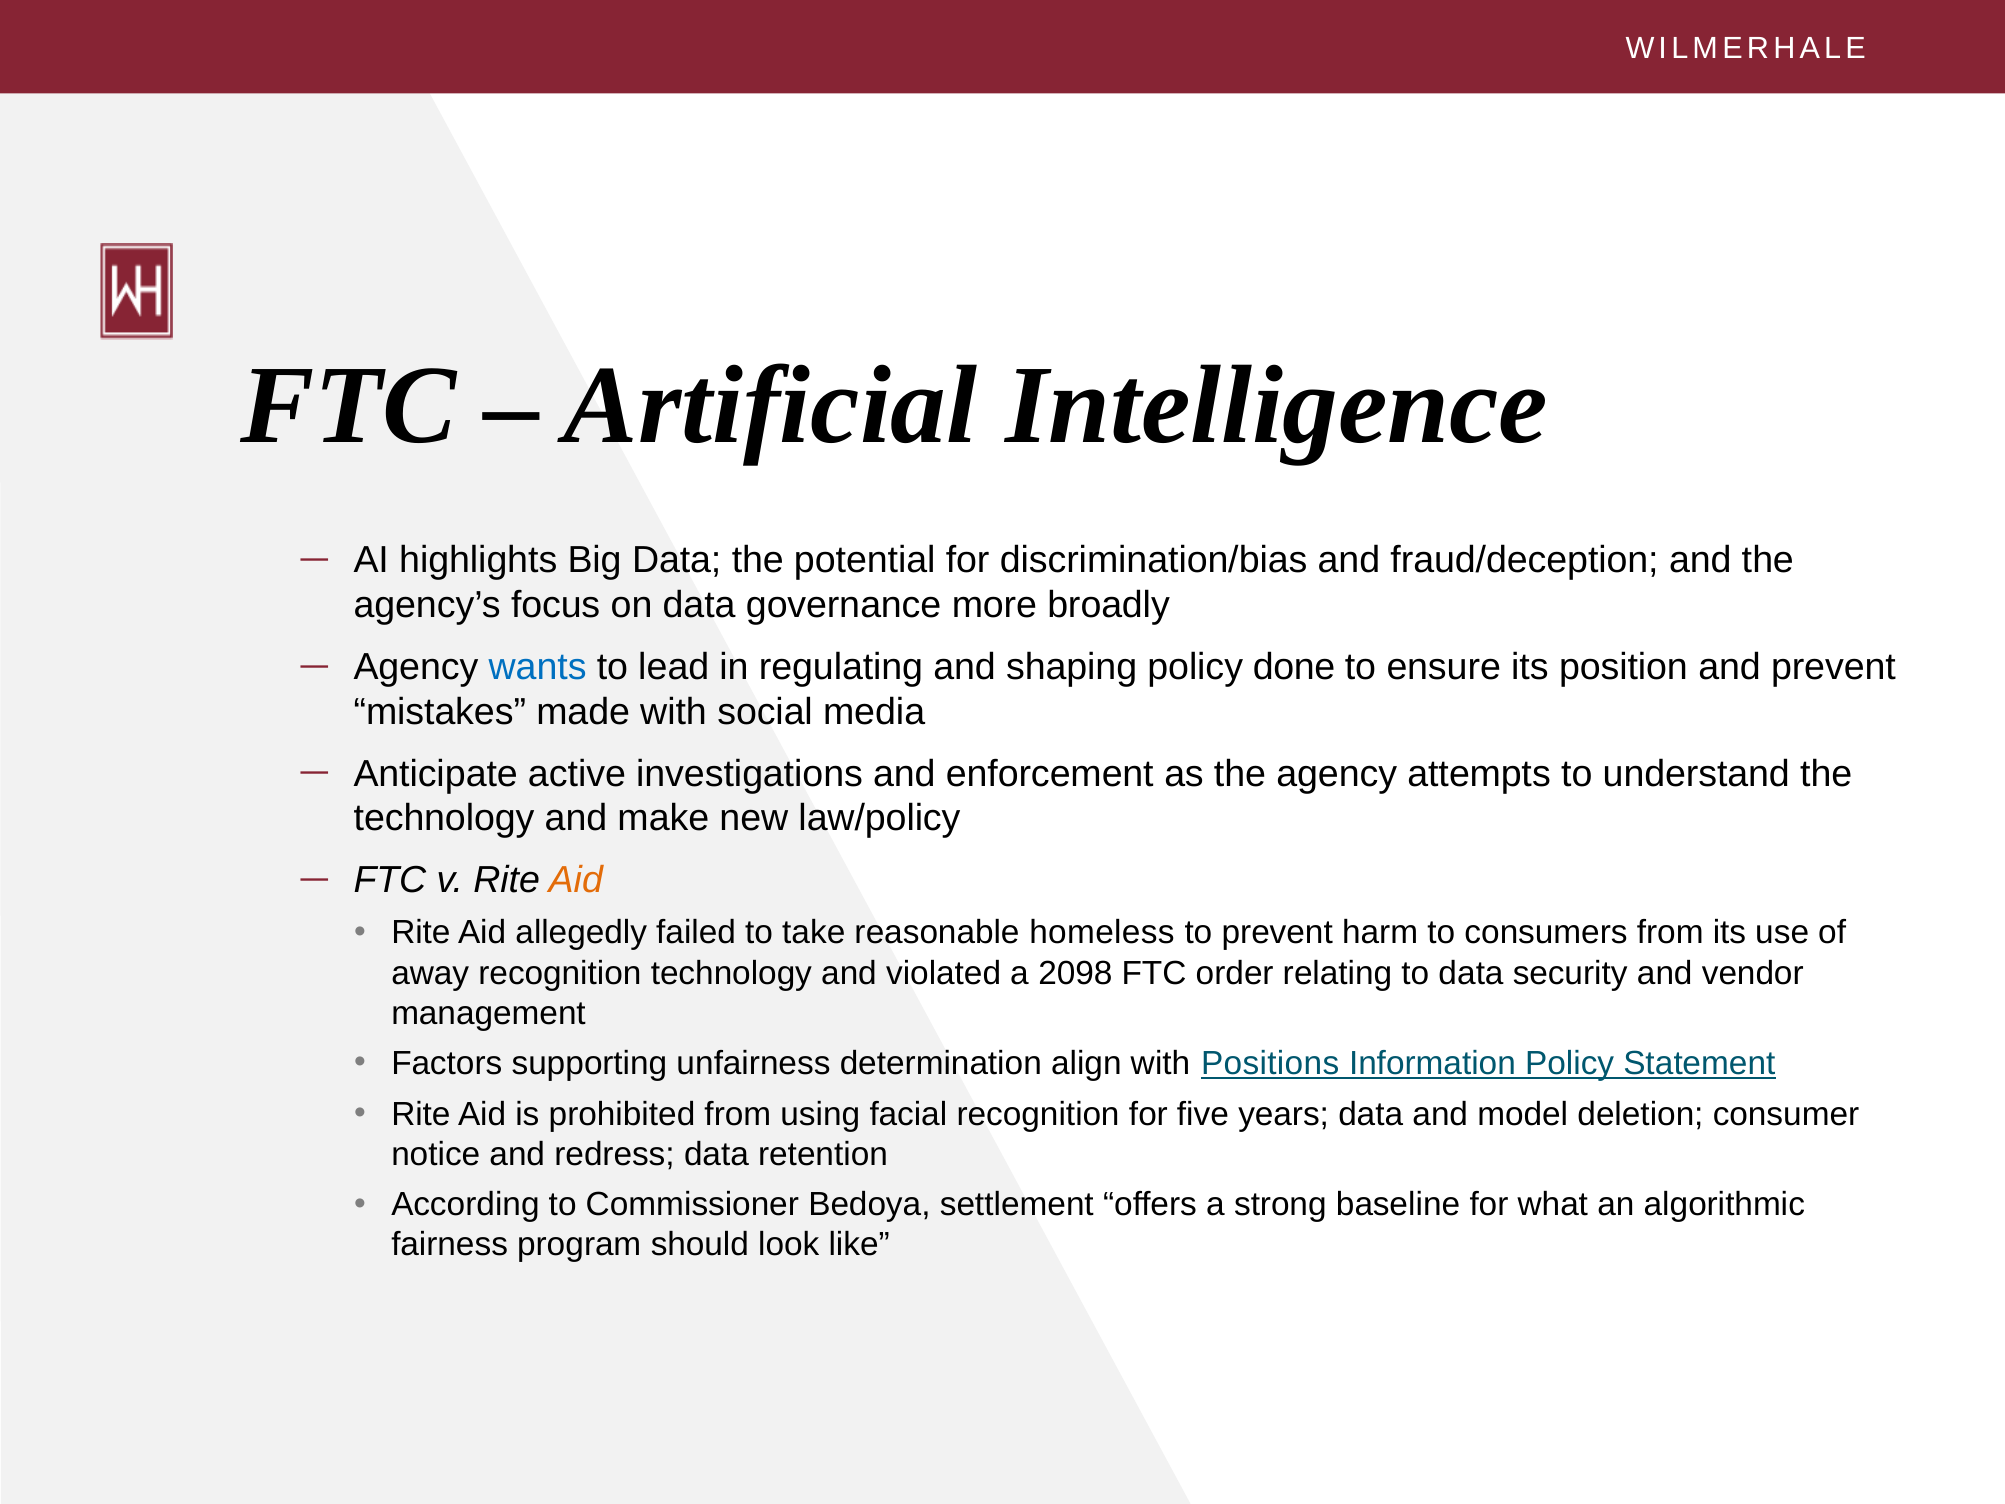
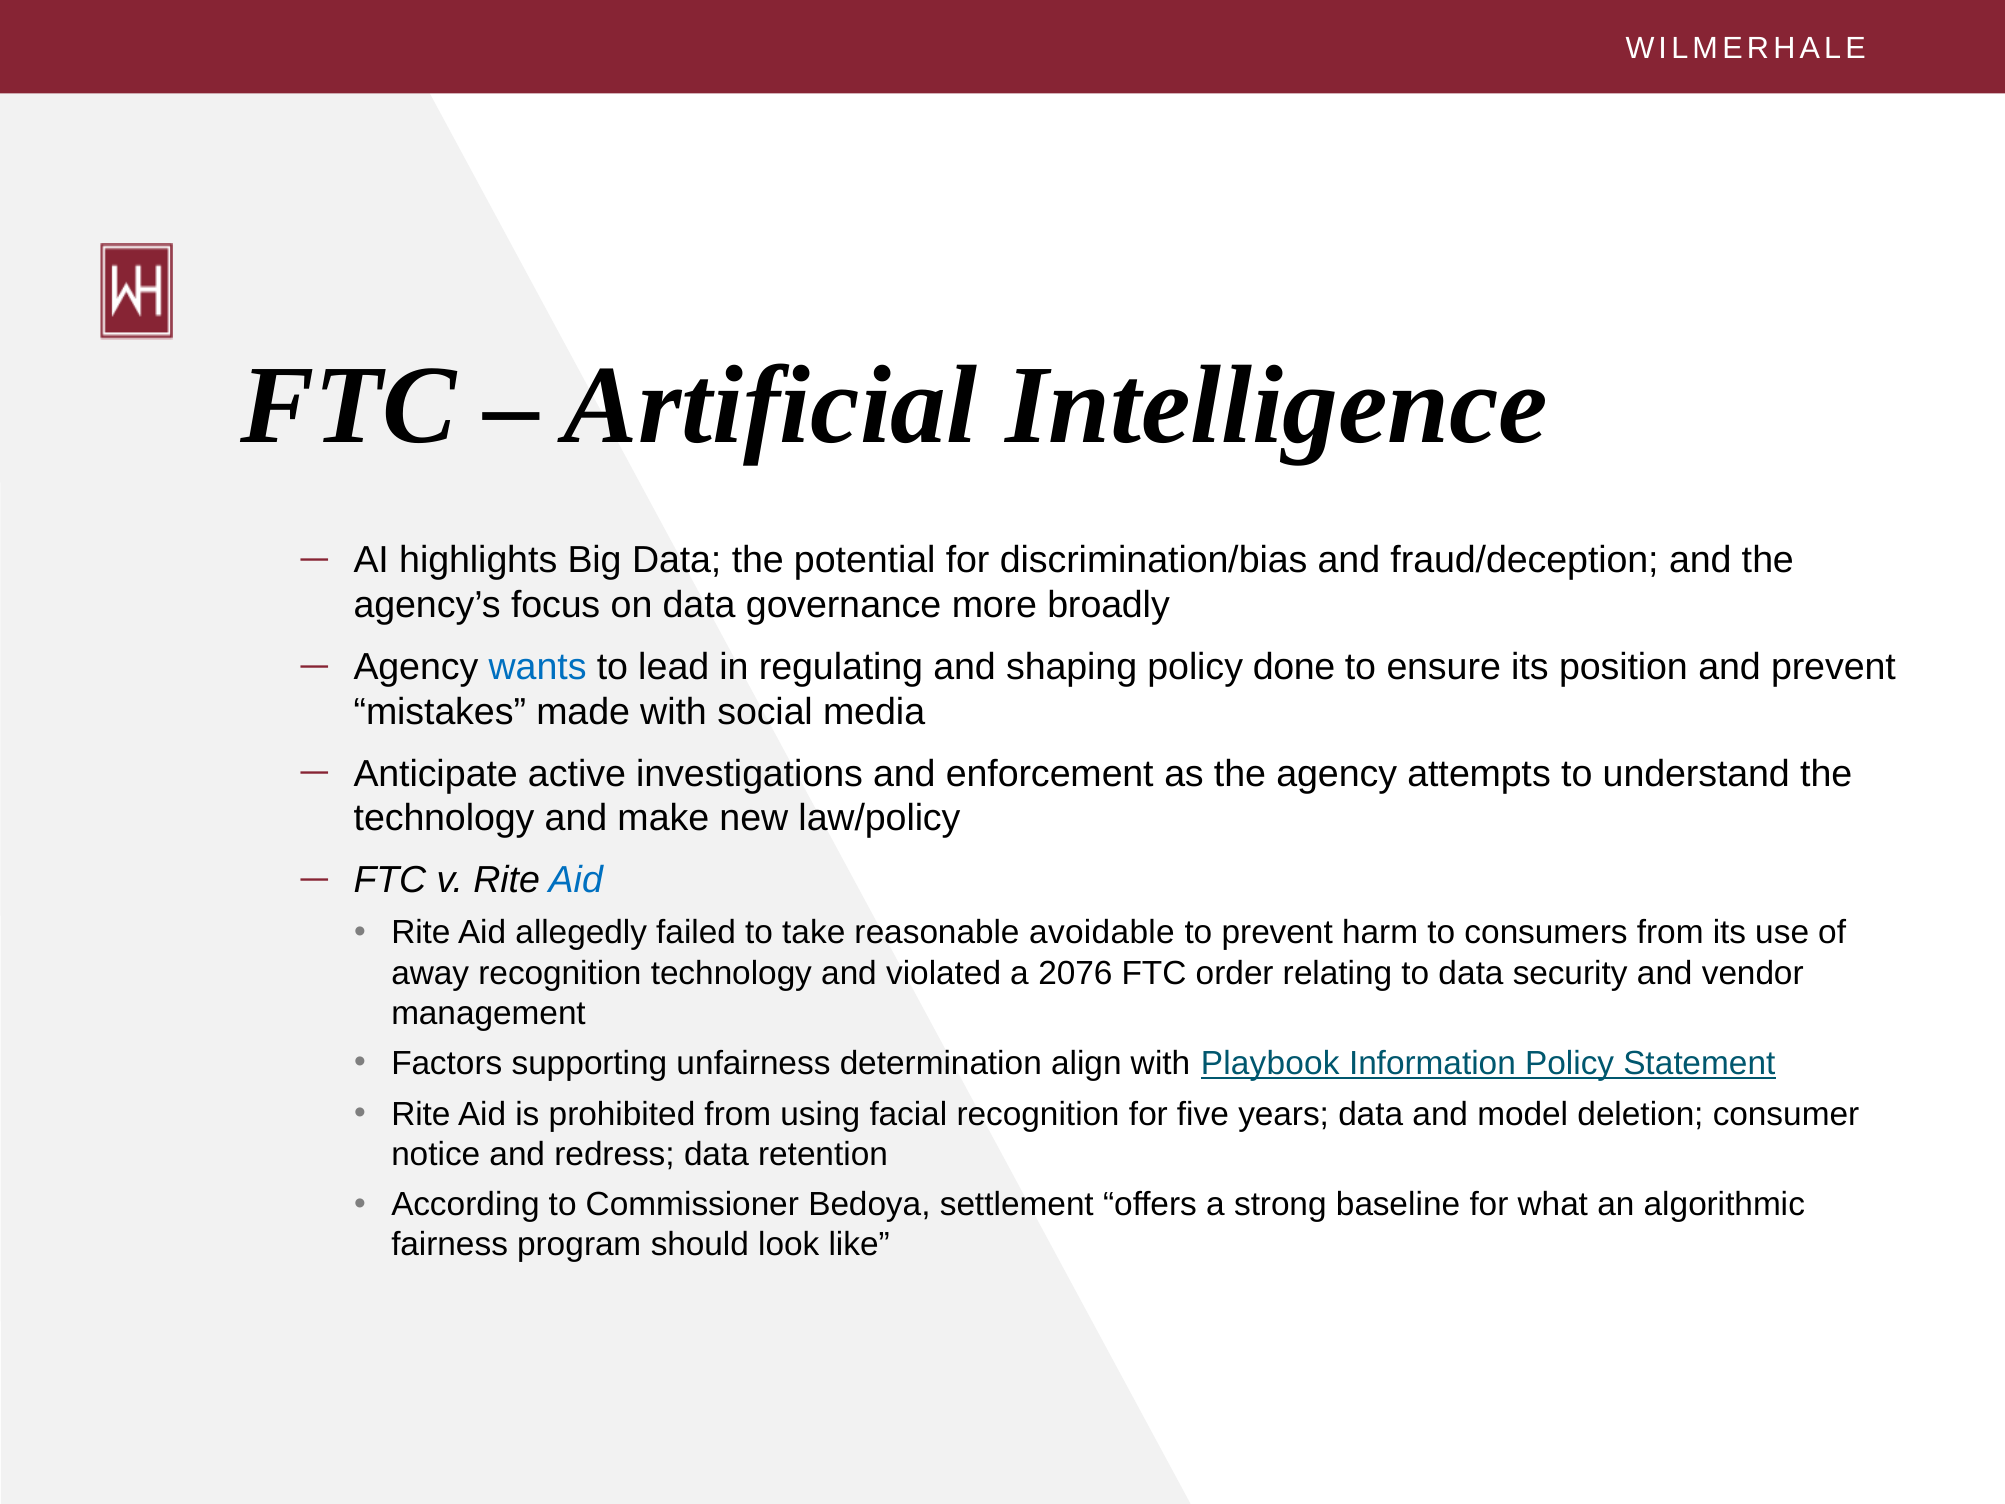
Aid at (576, 880) colour: orange -> blue
homeless: homeless -> avoidable
2098: 2098 -> 2076
Positions: Positions -> Playbook
